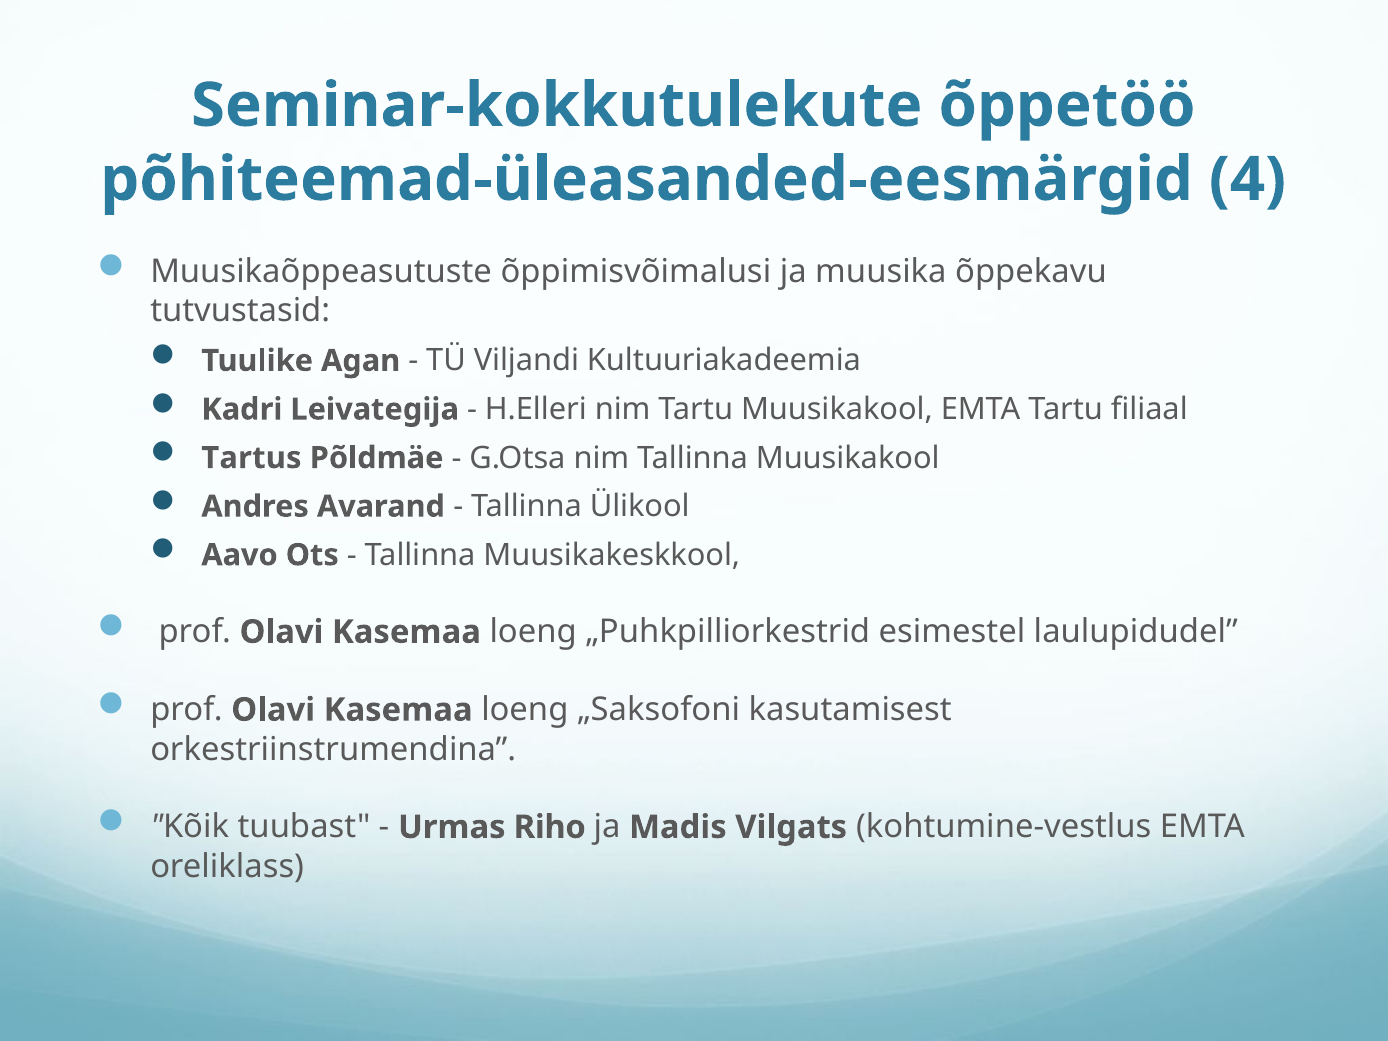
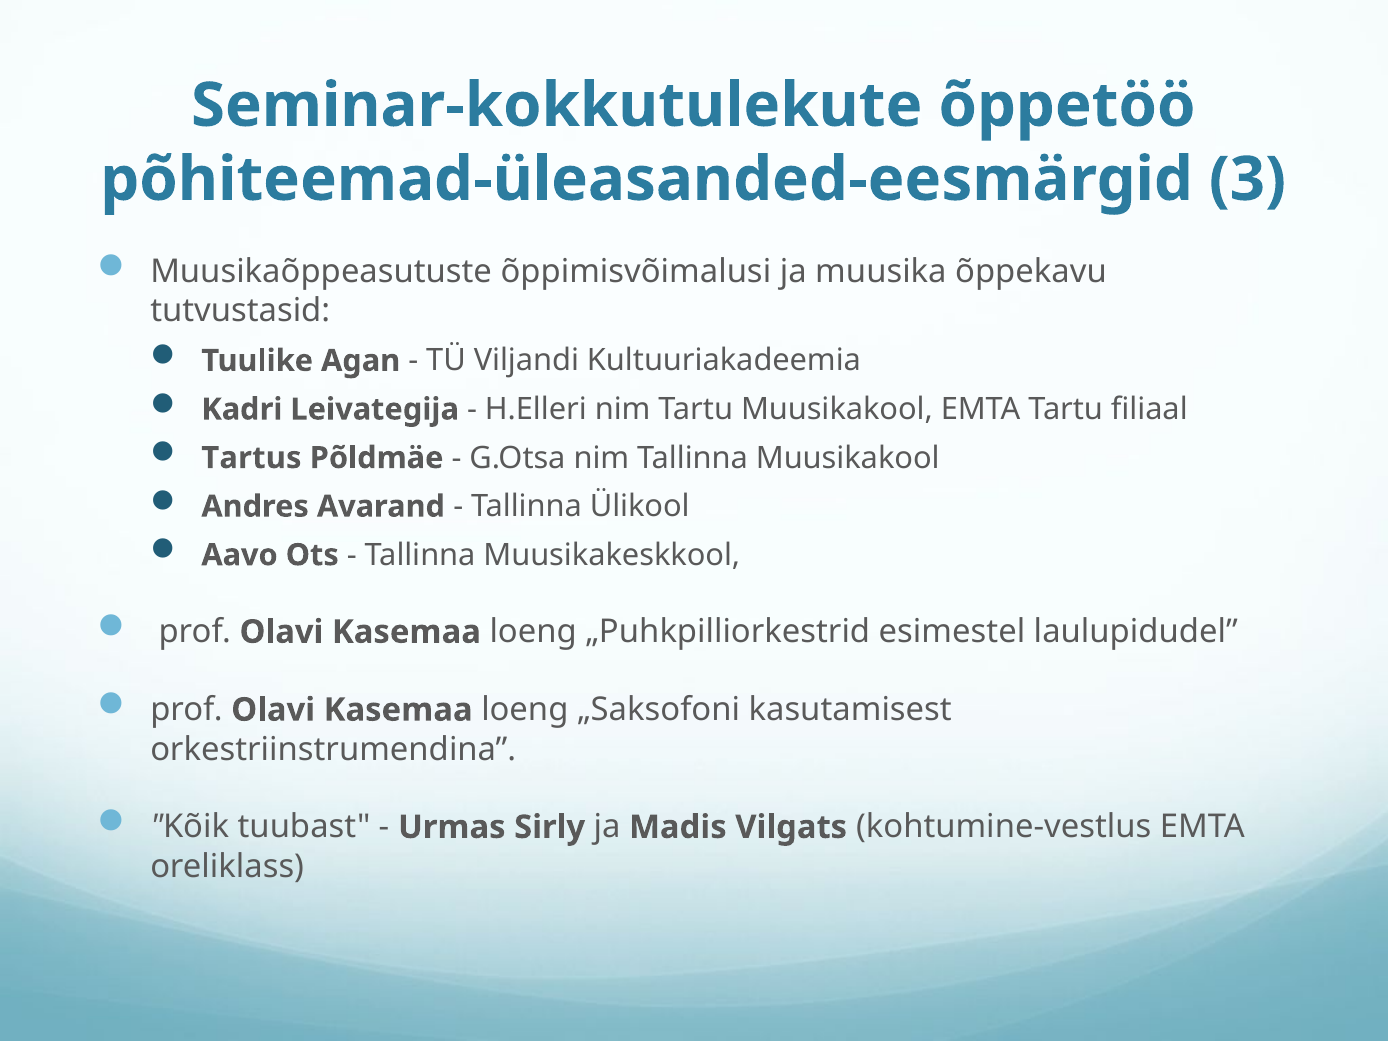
4: 4 -> 3
Riho: Riho -> Sirly
